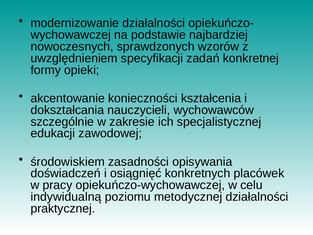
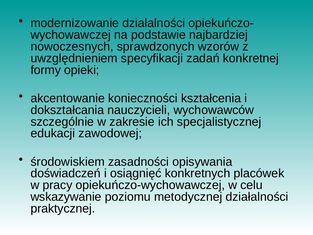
indywidualną: indywidualną -> wskazywanie
